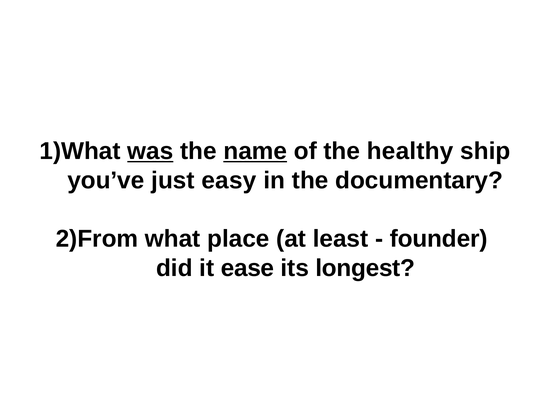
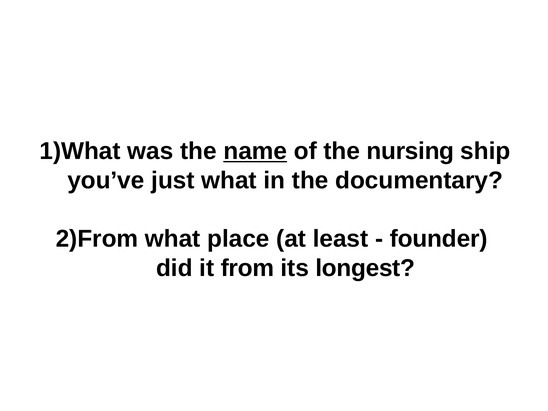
was underline: present -> none
healthy: healthy -> nursing
just easy: easy -> what
ease: ease -> from
